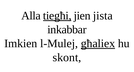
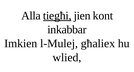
jista: jista -> kont
għaliex underline: present -> none
skont: skont -> wlied
